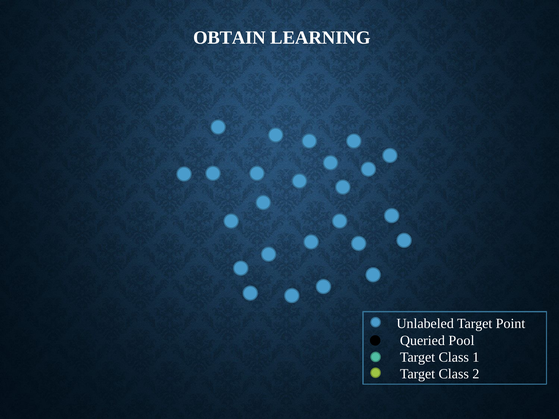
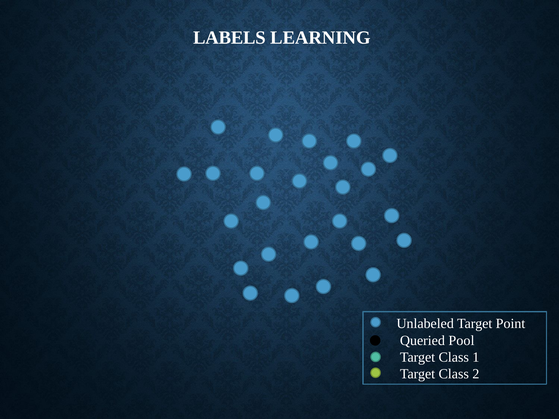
OBTAIN: OBTAIN -> LABELS
